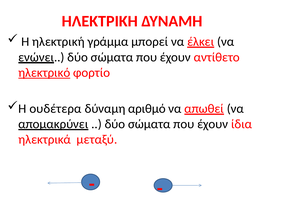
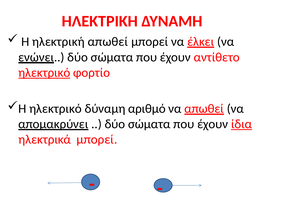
ηλεκτρική γράμμα: γράμμα -> απωθεί
Η ουδέτερα: ουδέτερα -> ηλεκτρικό
ίδια underline: none -> present
ηλεκτρικά μεταξύ: μεταξύ -> μπορεί
